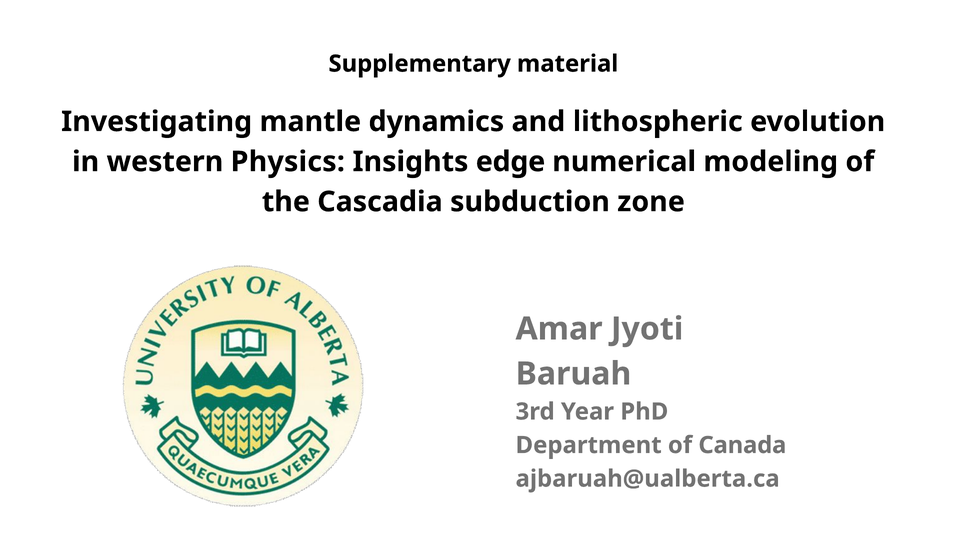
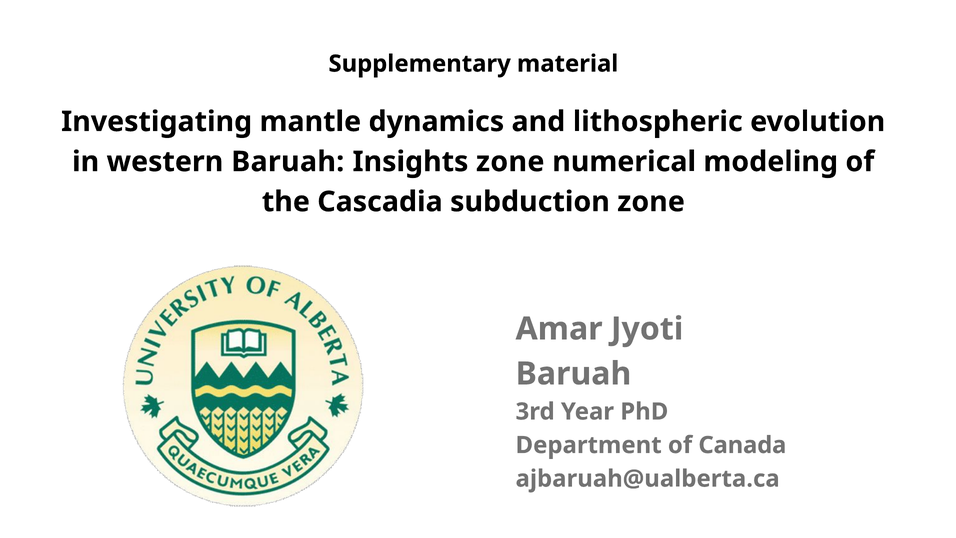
western Physics: Physics -> Baruah
Insights edge: edge -> zone
